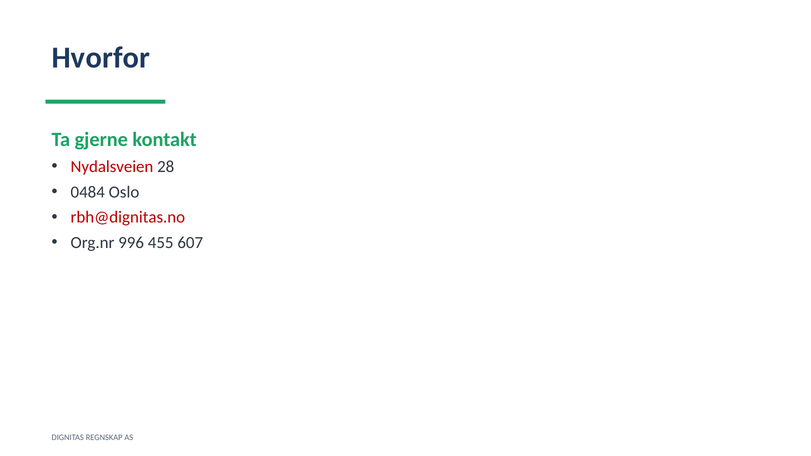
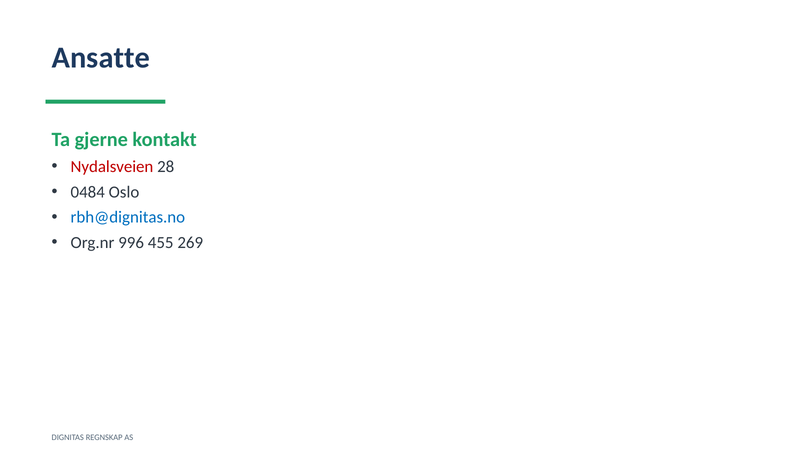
Hvorfor: Hvorfor -> Ansatte
rbh@dignitas.no colour: red -> blue
607: 607 -> 269
